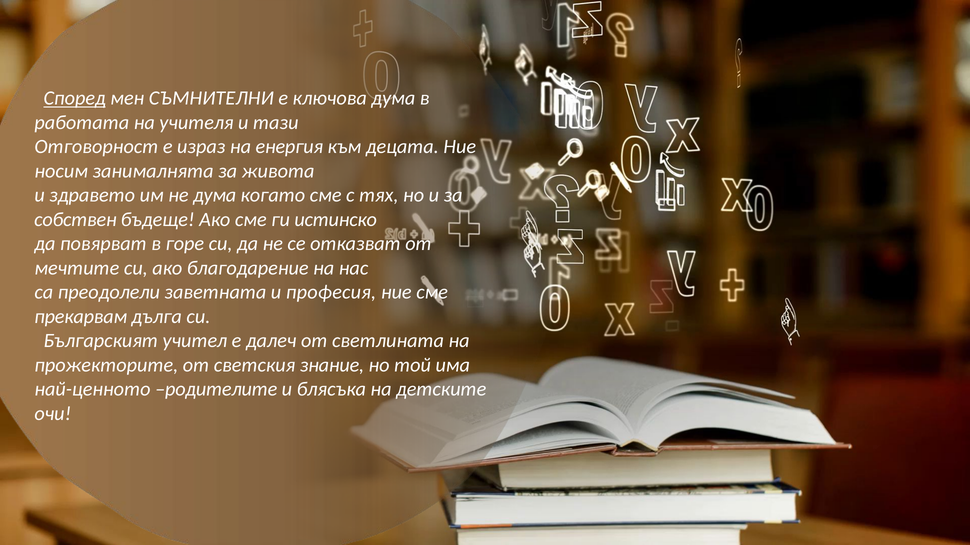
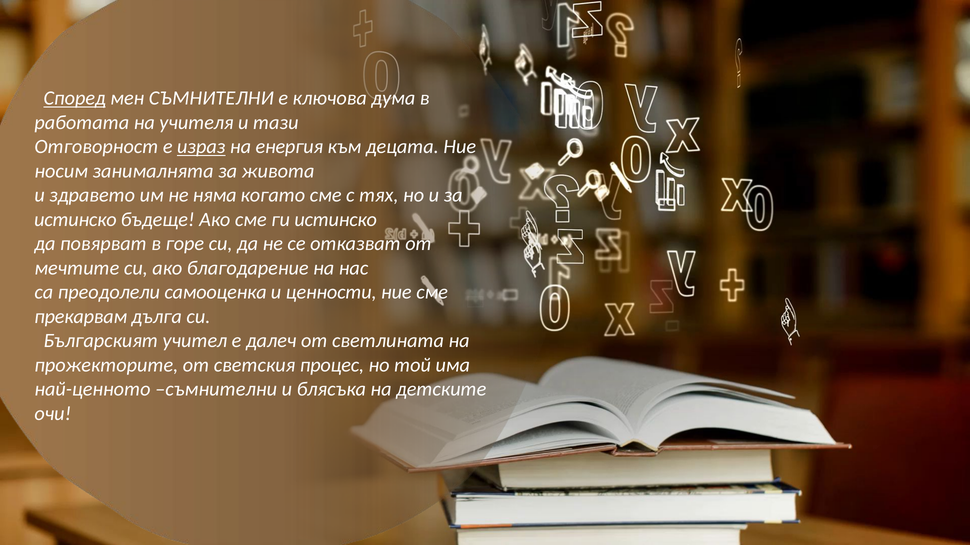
израз underline: none -> present
не дума: дума -> няма
собствен at (75, 220): собствен -> истинско
заветната: заветната -> самооценка
професия: професия -> ценности
знание: знание -> процес
най-ценното родителите: родителите -> съмнителни
